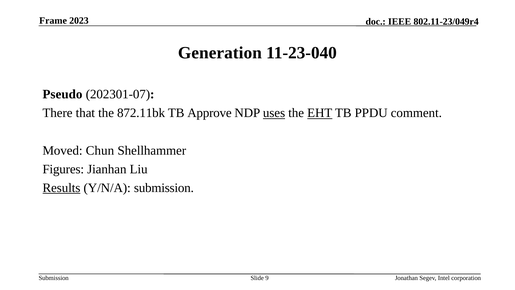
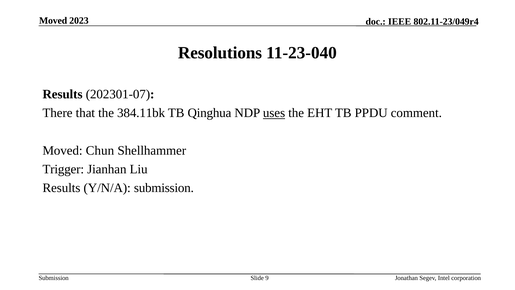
Frame at (53, 20): Frame -> Moved
Generation: Generation -> Resolutions
Pseudo at (62, 94): Pseudo -> Results
872.11bk: 872.11bk -> 384.11bk
Approve: Approve -> Qinghua
EHT underline: present -> none
Figures: Figures -> Trigger
Results at (61, 188) underline: present -> none
